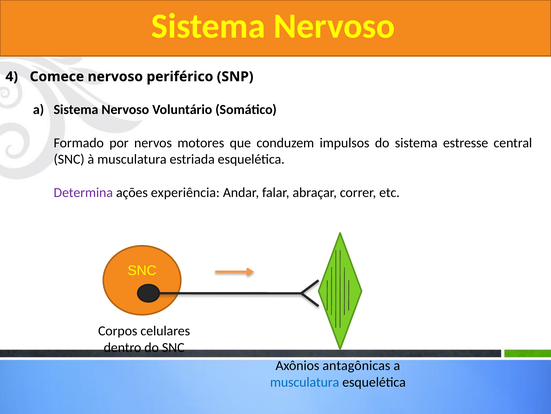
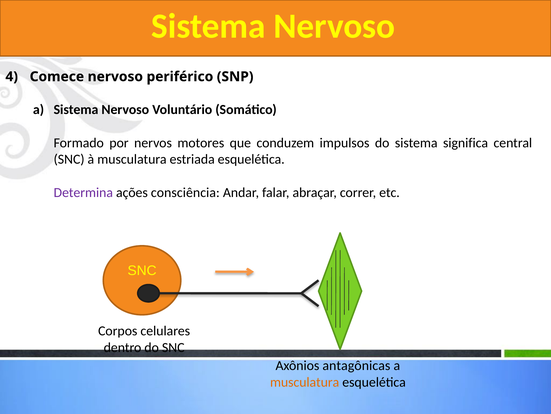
estresse: estresse -> significa
experiência: experiência -> consciência
musculatura at (305, 381) colour: blue -> orange
